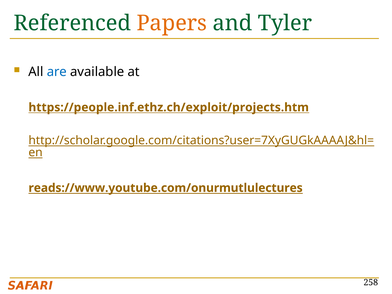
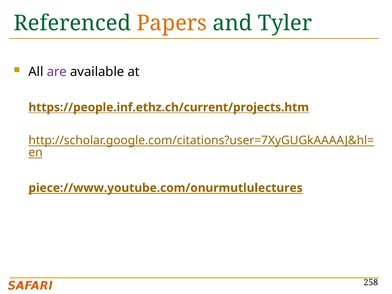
are colour: blue -> purple
https://people.inf.ethz.ch/exploit/projects.htm: https://people.inf.ethz.ch/exploit/projects.htm -> https://people.inf.ethz.ch/current/projects.htm
reads://www.youtube.com/onurmutlulectures: reads://www.youtube.com/onurmutlulectures -> piece://www.youtube.com/onurmutlulectures
